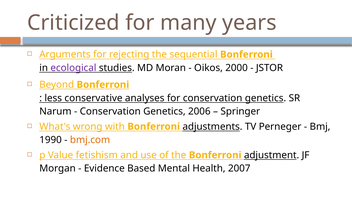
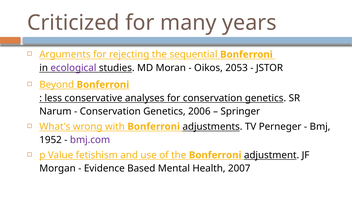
2000: 2000 -> 2053
1990: 1990 -> 1952
bmj.com colour: orange -> purple
